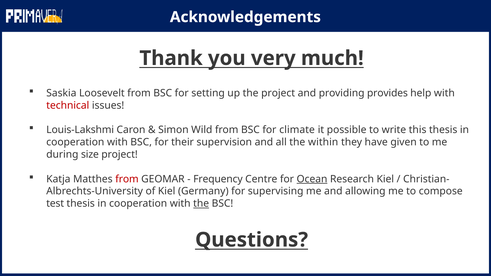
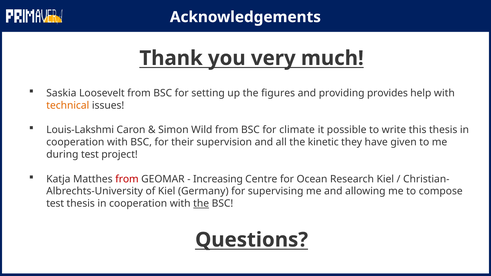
the project: project -> figures
technical colour: red -> orange
within: within -> kinetic
during size: size -> test
Frequency: Frequency -> Increasing
Ocean underline: present -> none
